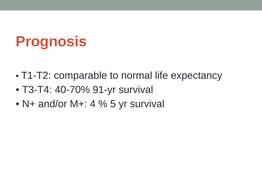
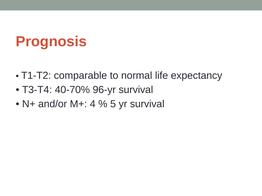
91-yr: 91-yr -> 96-yr
